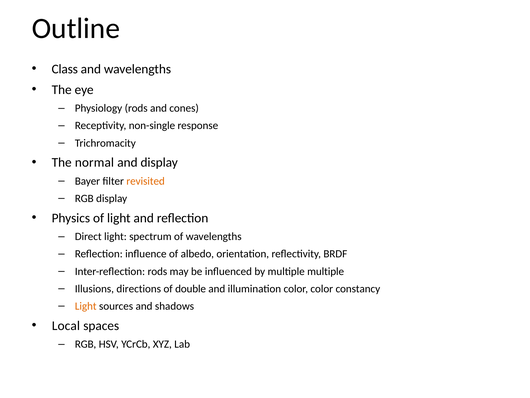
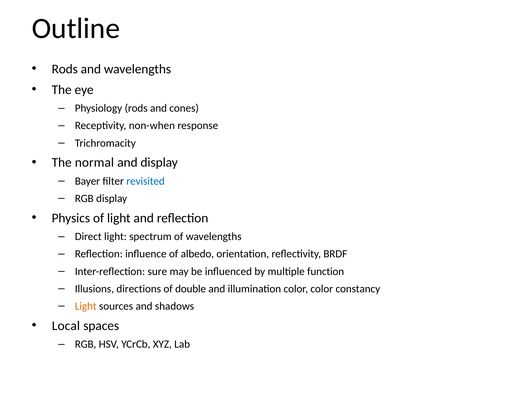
Class at (65, 69): Class -> Rods
non-single: non-single -> non-when
revisited colour: orange -> blue
Inter-reflection rods: rods -> sure
multiple multiple: multiple -> function
